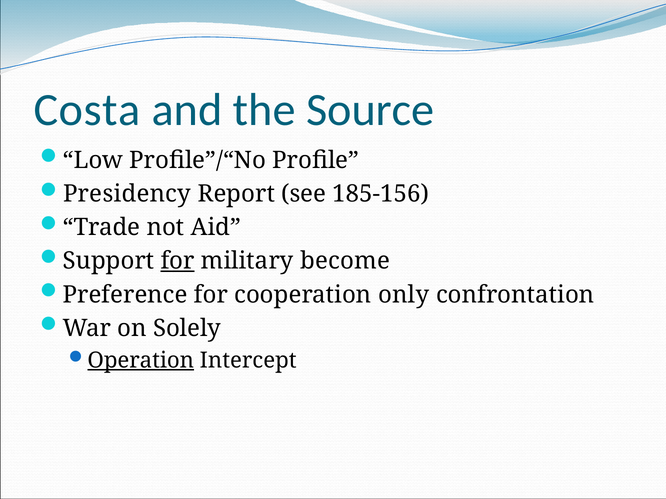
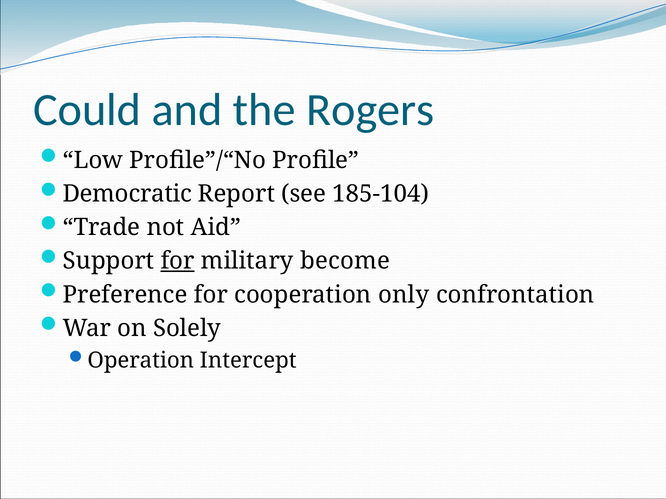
Costa: Costa -> Could
Source: Source -> Rogers
Presidency: Presidency -> Democratic
185-156: 185-156 -> 185-104
Operation underline: present -> none
